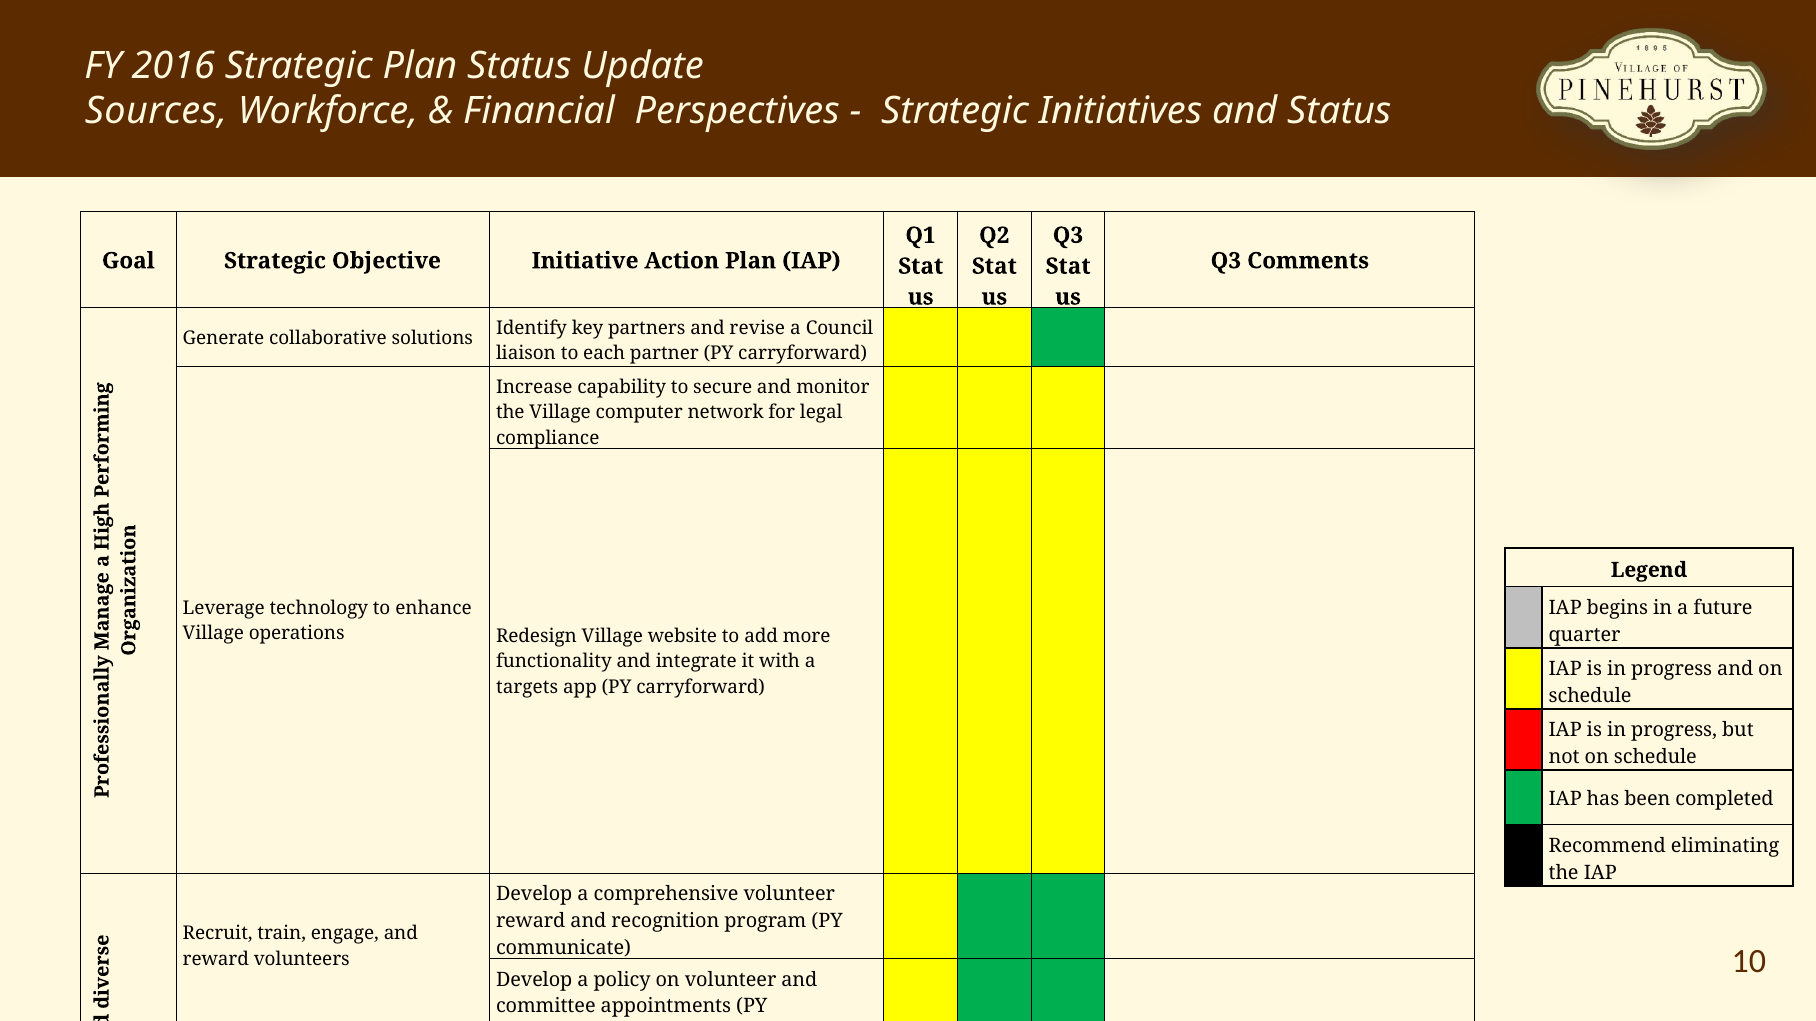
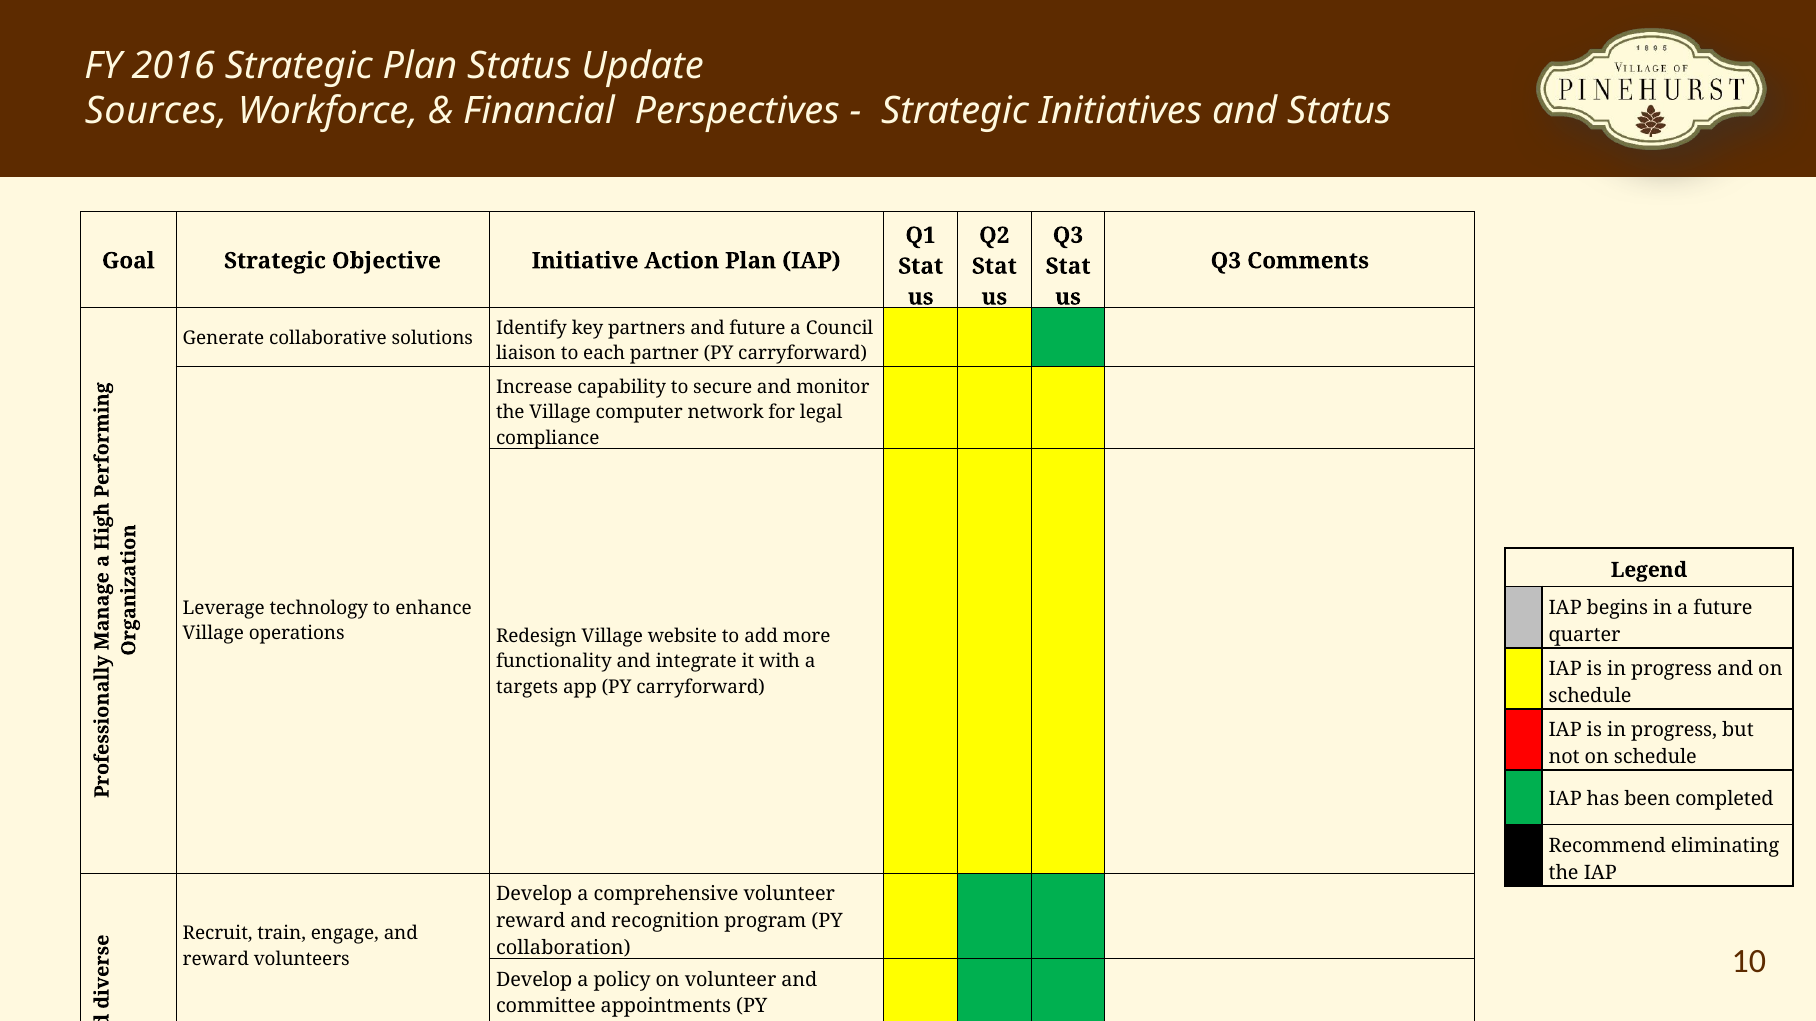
partners and revise: revise -> future
communicate: communicate -> collaboration
